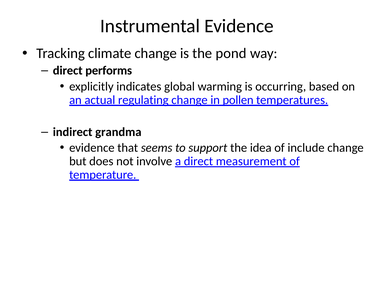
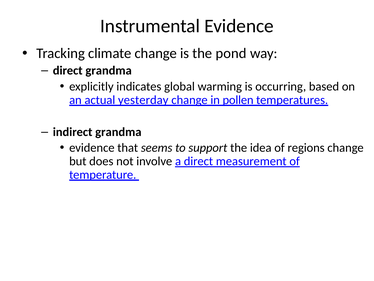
direct performs: performs -> grandma
regulating: regulating -> yesterday
include: include -> regions
